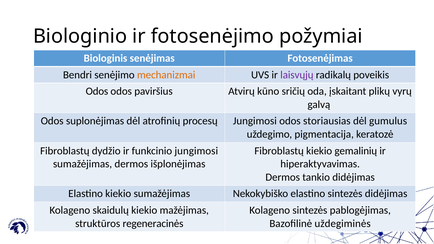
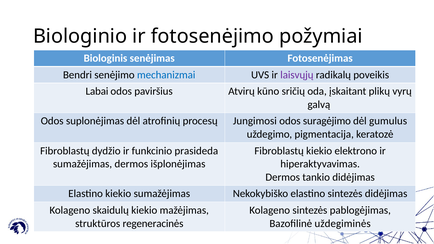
mechanizmai colour: orange -> blue
Odos at (97, 91): Odos -> Labai
storiausias: storiausias -> suragėjimo
funkcinio jungimosi: jungimosi -> prasideda
gemalinių: gemalinių -> elektrono
